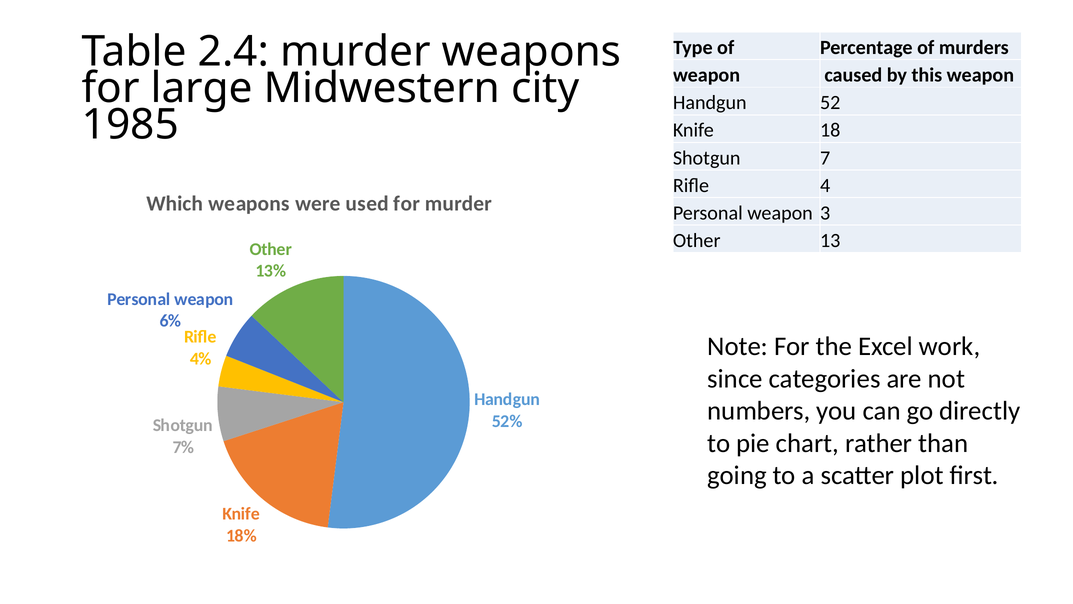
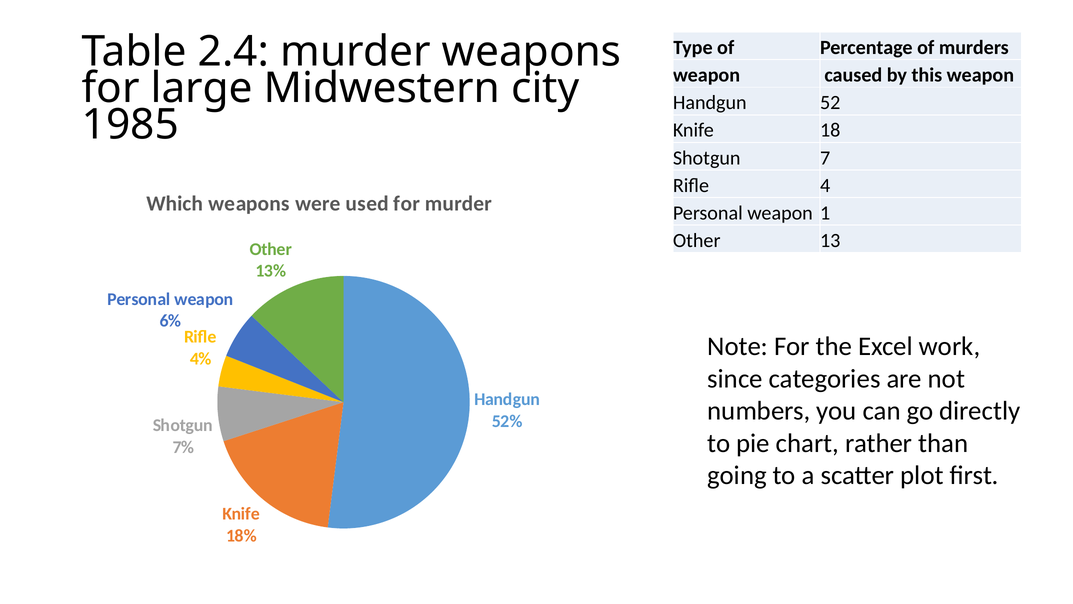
3: 3 -> 1
